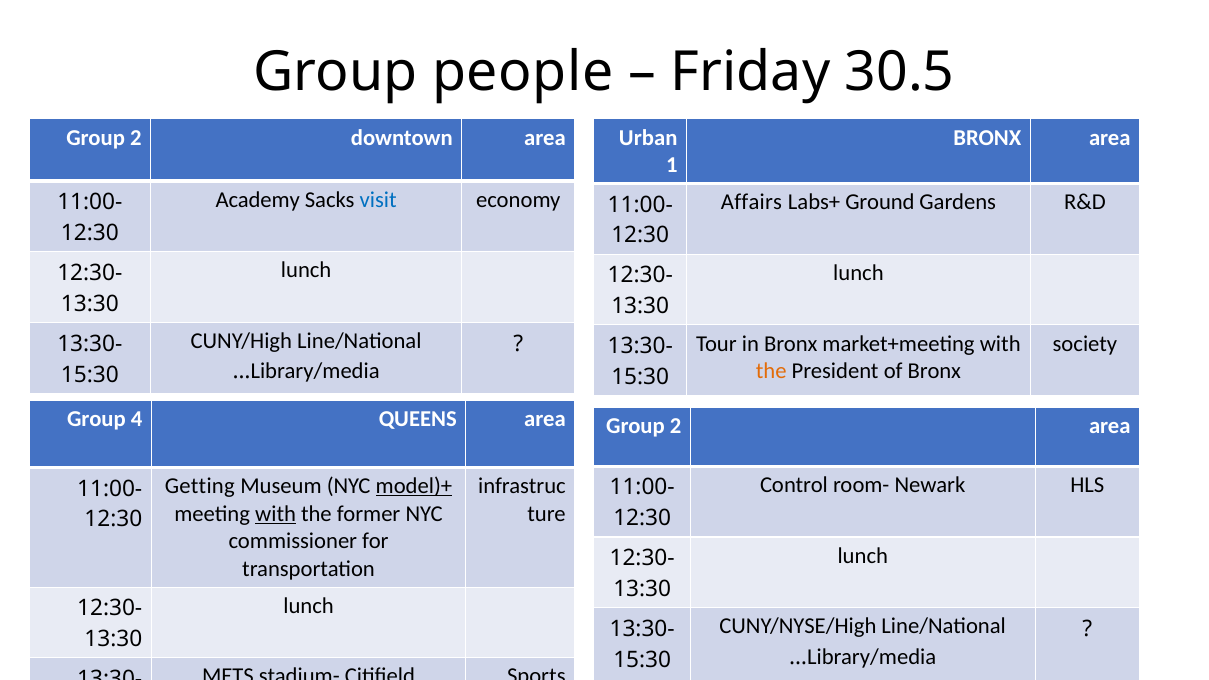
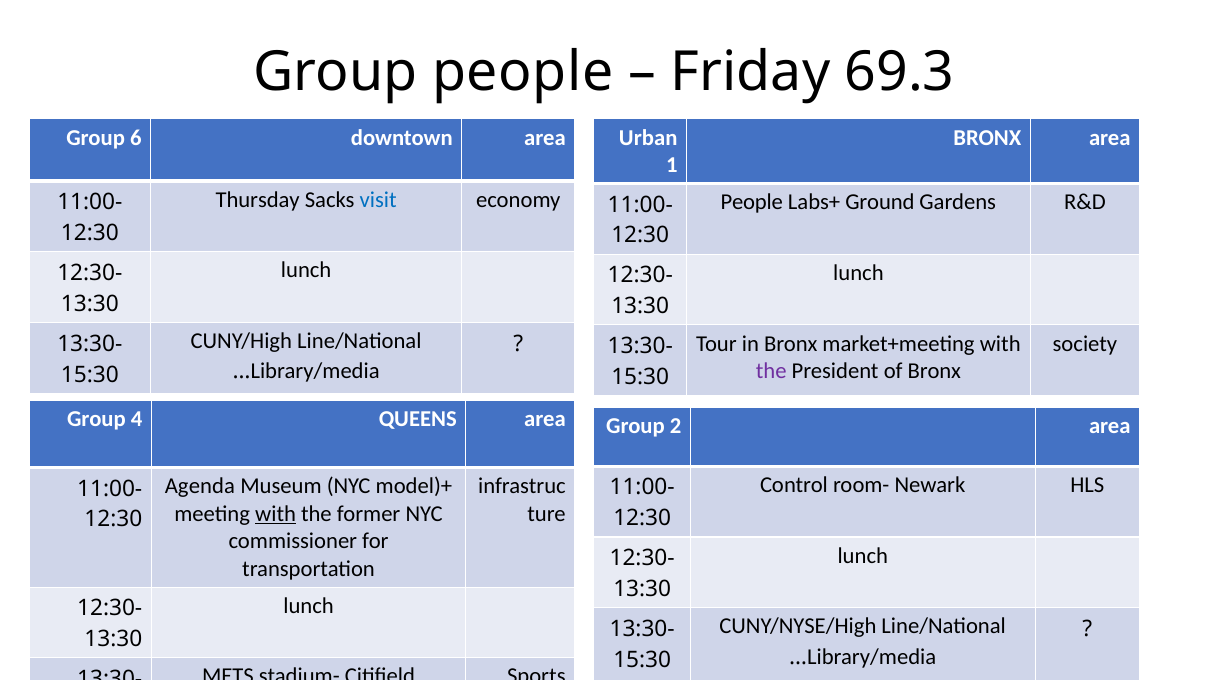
30.5: 30.5 -> 69.3
2 at (136, 138): 2 -> 6
Academy: Academy -> Thursday
Affairs at (752, 202): Affairs -> People
the at (771, 371) colour: orange -> purple
Getting: Getting -> Agenda
model)+ underline: present -> none
